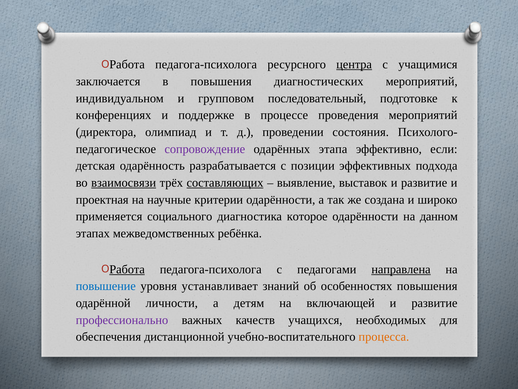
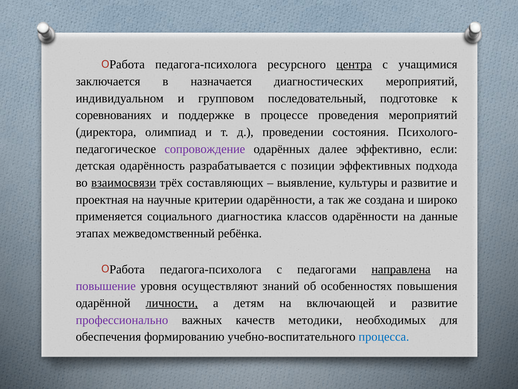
в повышения: повышения -> назначается
конференциях: конференциях -> соревнованиях
этапа: этапа -> далее
составляющих underline: present -> none
выставок: выставок -> культуры
которое: которое -> классов
данном: данном -> данные
межведомственных: межведомственных -> межведомственный
Работа at (127, 269) underline: present -> none
повышение colour: blue -> purple
устанавливает: устанавливает -> осуществляют
личности underline: none -> present
учащихся: учащихся -> методики
дистанционной: дистанционной -> формированию
процесса colour: orange -> blue
